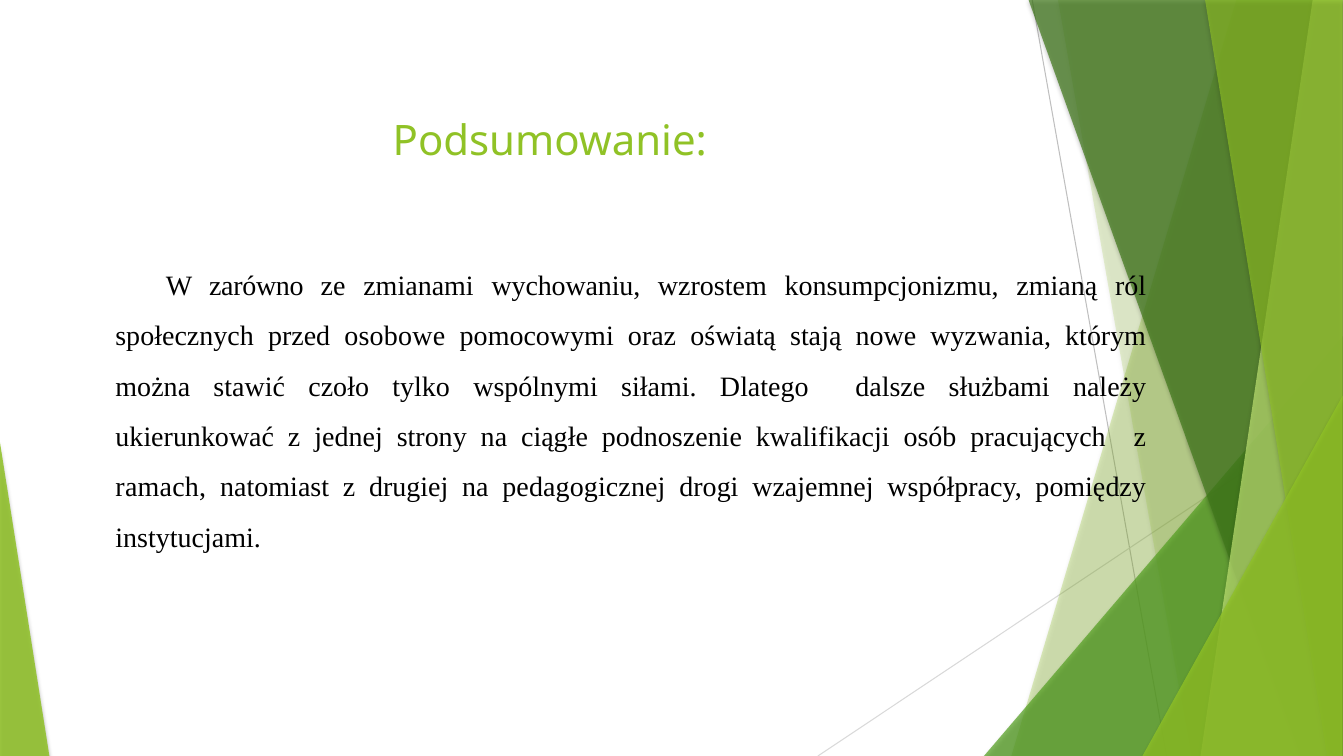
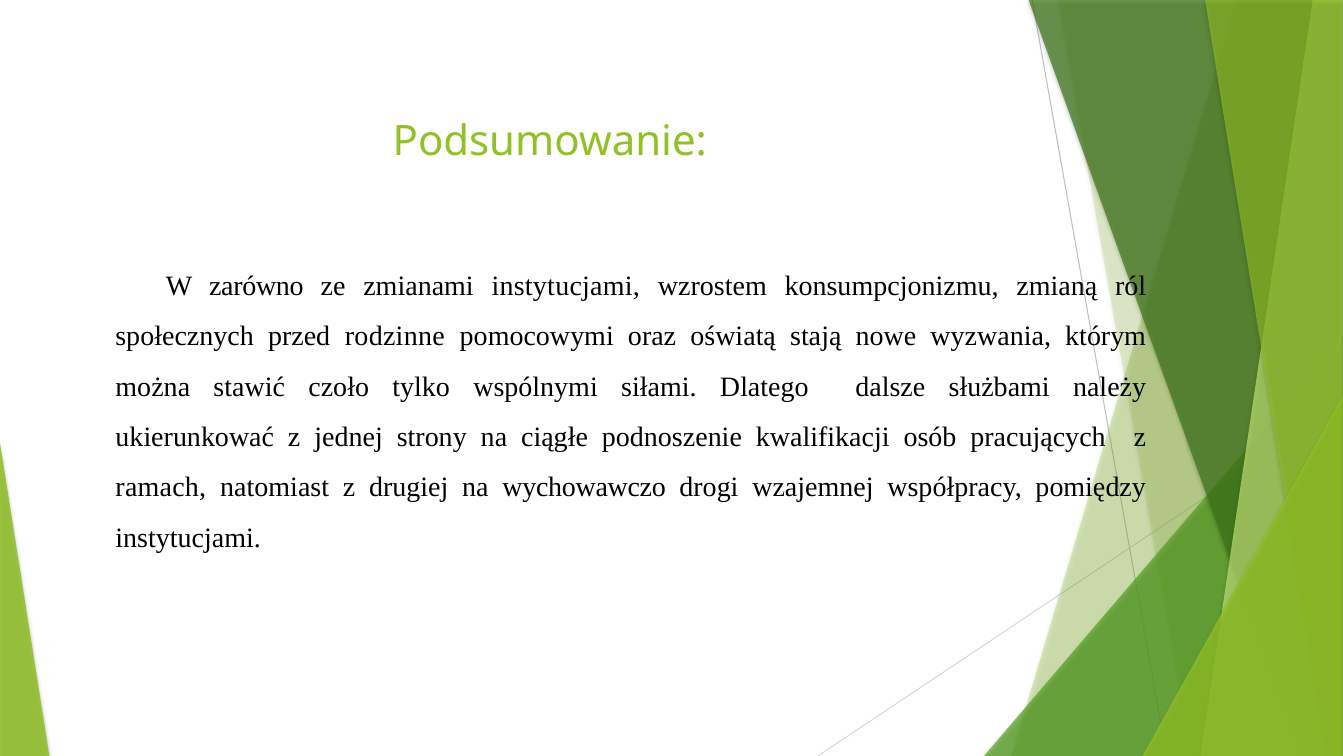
zmianami wychowaniu: wychowaniu -> instytucjami
osobowe: osobowe -> rodzinne
pedagogicznej: pedagogicznej -> wychowawczo
